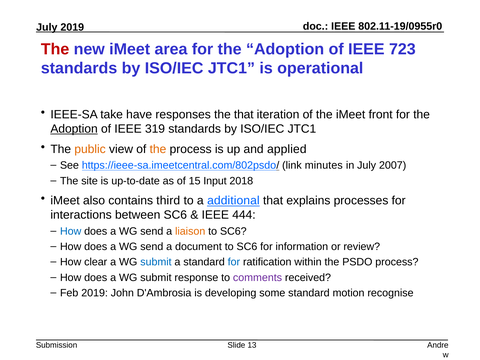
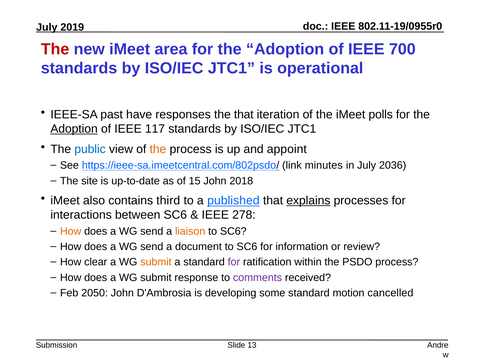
723: 723 -> 700
take: take -> past
front: front -> polls
319: 319 -> 117
public colour: orange -> blue
applied: applied -> appoint
2007: 2007 -> 2036
15 Input: Input -> John
additional: additional -> published
explains underline: none -> present
444: 444 -> 278
How at (71, 231) colour: blue -> orange
submit at (156, 262) colour: blue -> orange
for at (234, 262) colour: blue -> purple
Feb 2019: 2019 -> 2050
recognise: recognise -> cancelled
